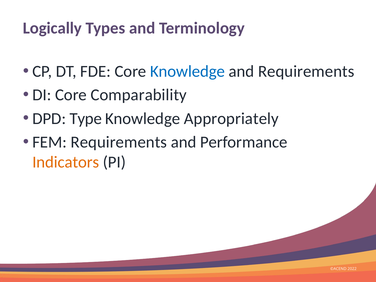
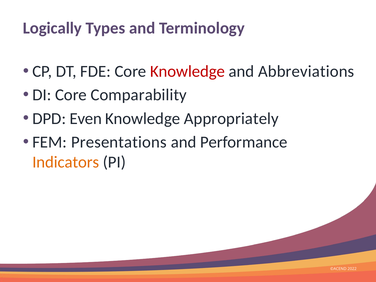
Knowledge at (187, 71) colour: blue -> red
and Requirements: Requirements -> Abbreviations
Type: Type -> Even
FEM Requirements: Requirements -> Presentations
